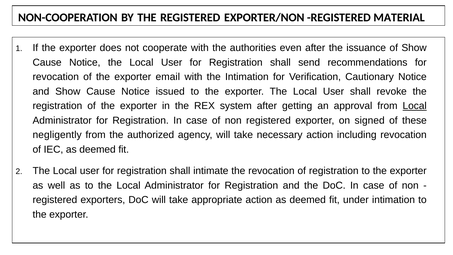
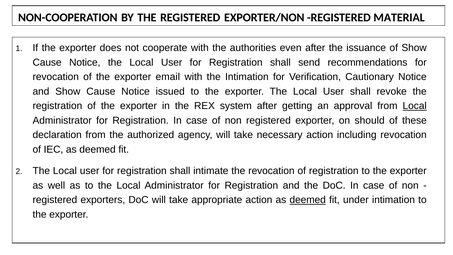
signed: signed -> should
negligently: negligently -> declaration
deemed at (308, 200) underline: none -> present
